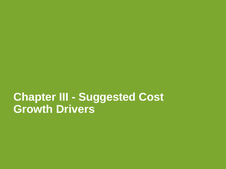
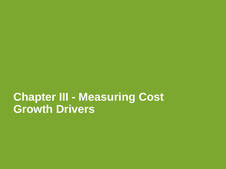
Suggested: Suggested -> Measuring
